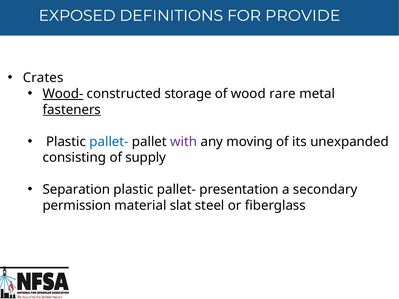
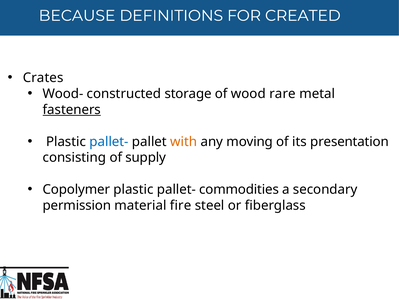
EXPOSED: EXPOSED -> BECAUSE
PROVIDE: PROVIDE -> CREATED
Wood- underline: present -> none
with colour: purple -> orange
unexpanded: unexpanded -> presentation
Separation: Separation -> Copolymer
presentation: presentation -> commodities
slat: slat -> fire
